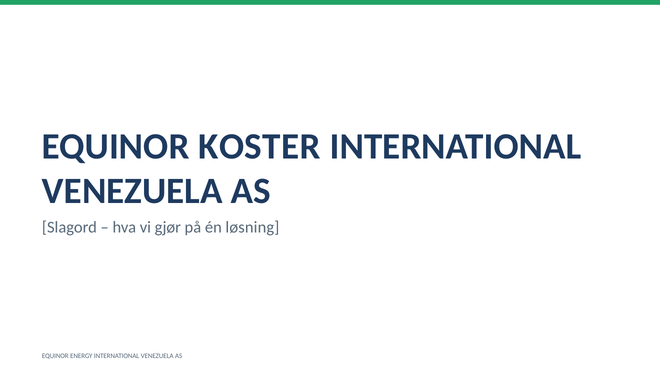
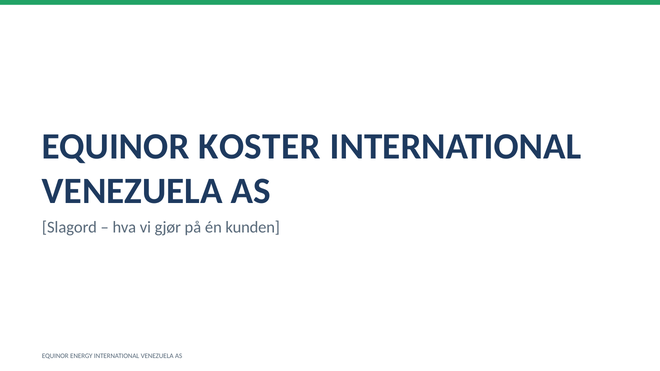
løsning: løsning -> kunden
